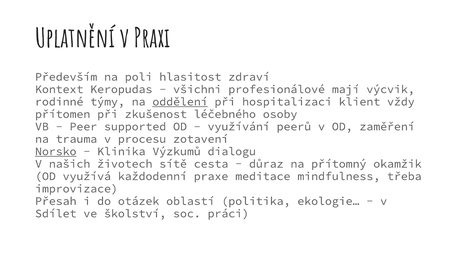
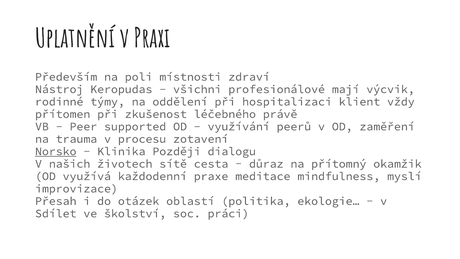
hlasitost: hlasitost -> místnosti
Kontext: Kontext -> Nástroj
oddělení underline: present -> none
osoby: osoby -> právě
Výzkumů: Výzkumů -> Později
třeba: třeba -> myslí
